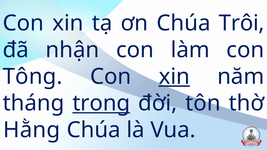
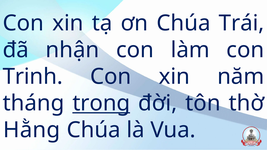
Trôi: Trôi -> Trái
Tông: Tông -> Trinh
xin at (174, 77) underline: present -> none
